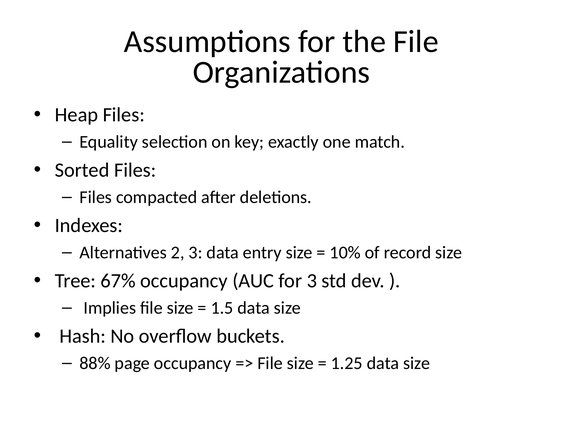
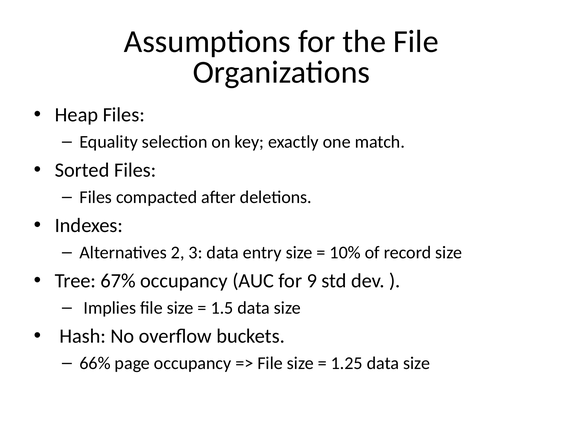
for 3: 3 -> 9
88%: 88% -> 66%
